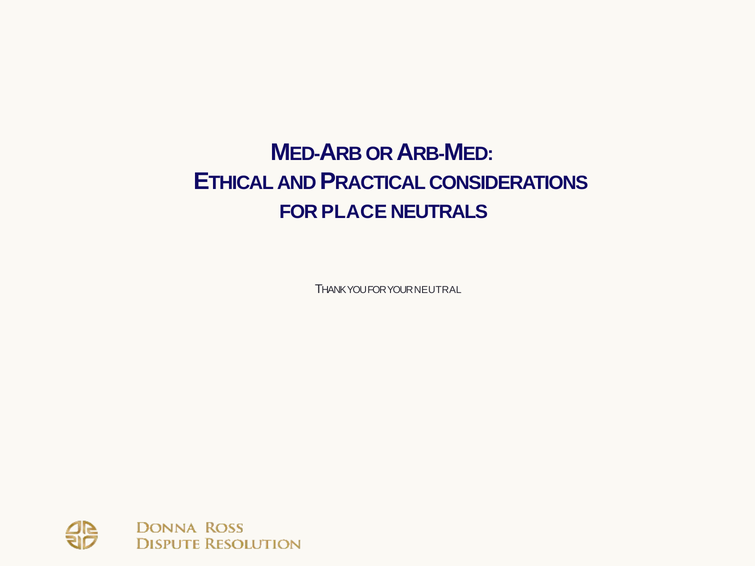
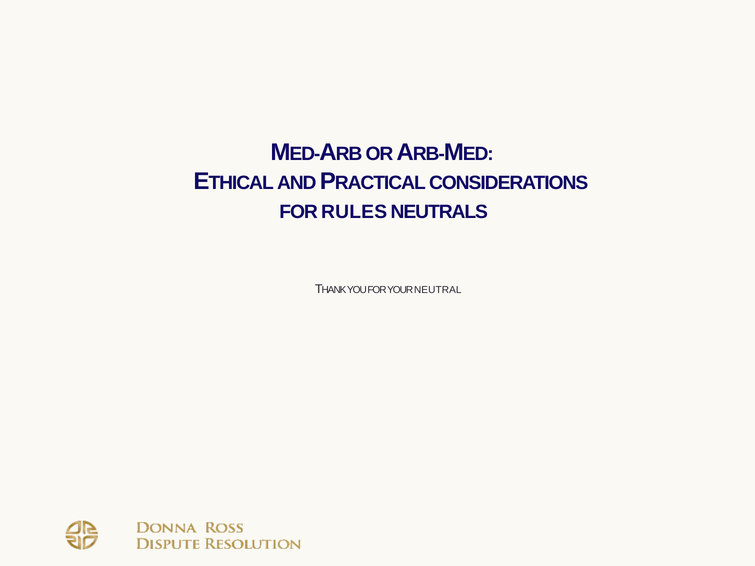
PLACE: PLACE -> RULES
